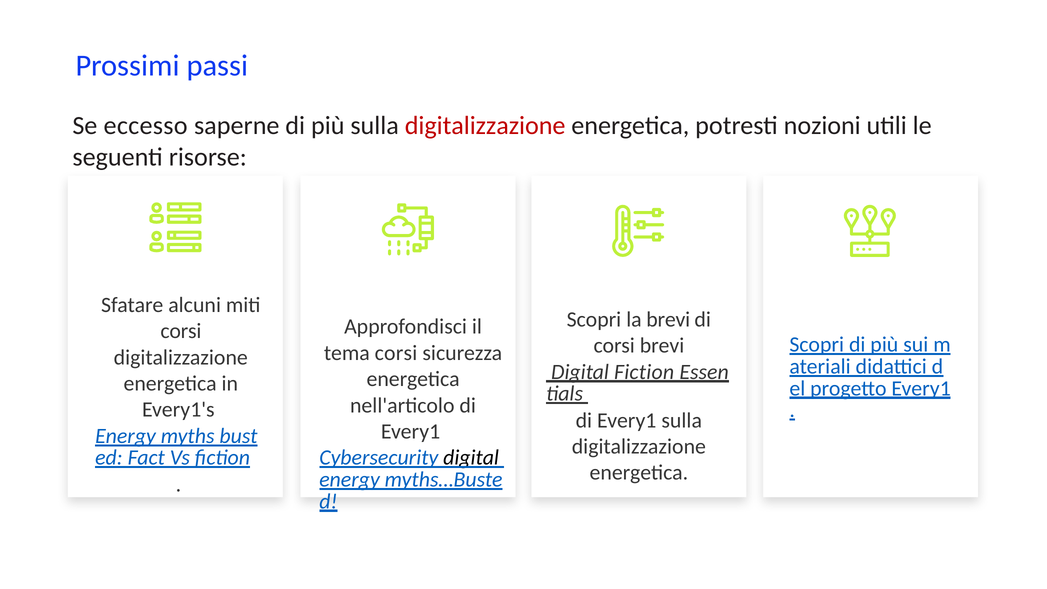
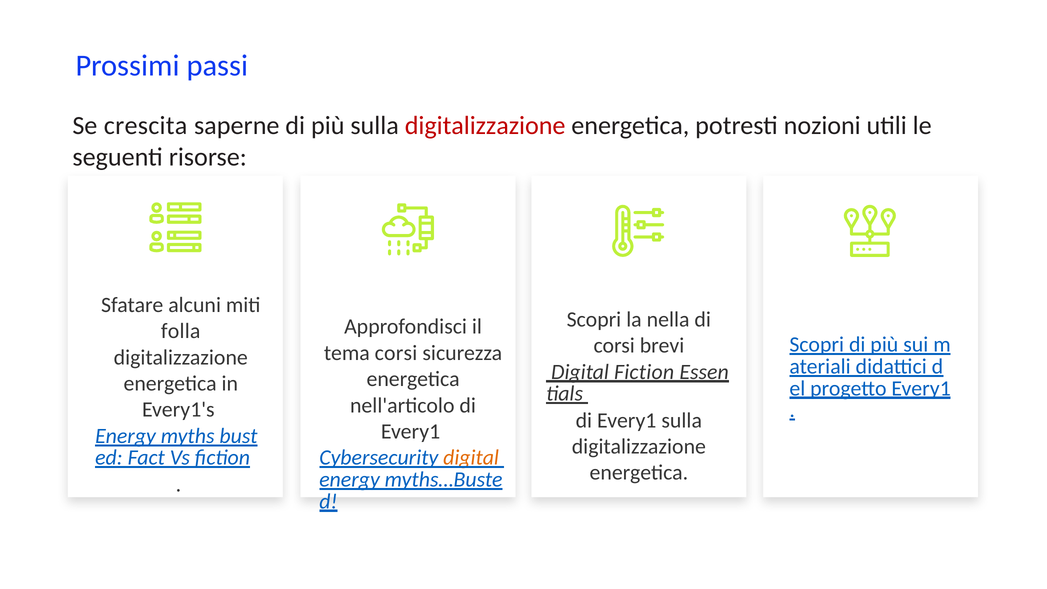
eccesso: eccesso -> crescita
la brevi: brevi -> nella
corsi at (181, 331): corsi -> folla
digital at (471, 458) colour: black -> orange
